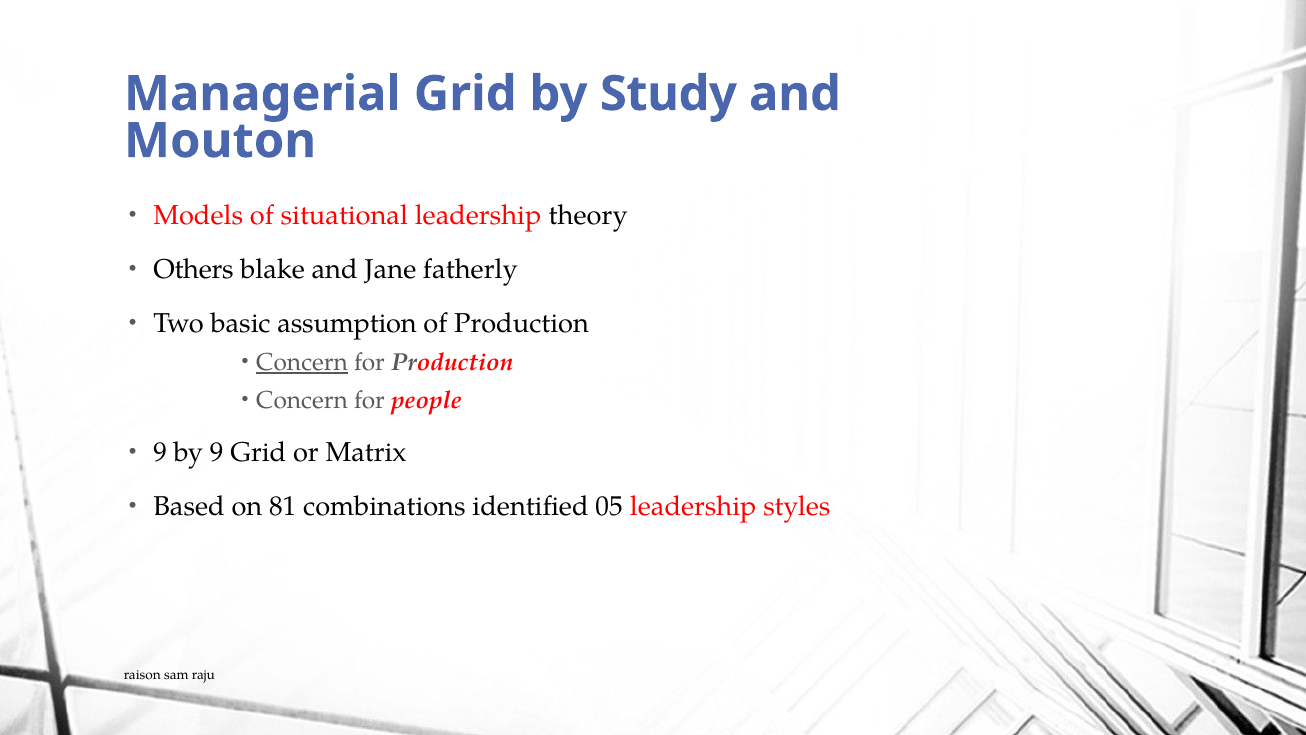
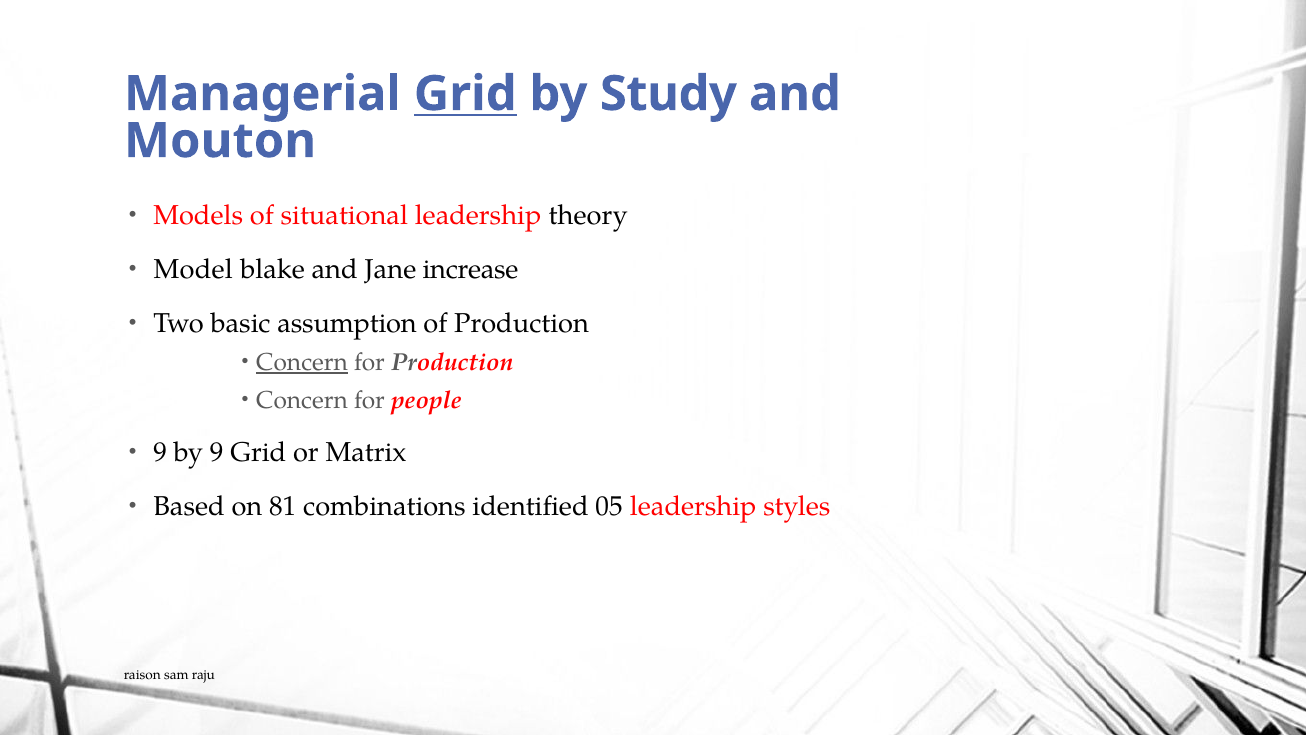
Grid at (465, 94) underline: none -> present
Others: Others -> Model
fatherly: fatherly -> increase
